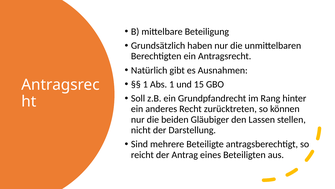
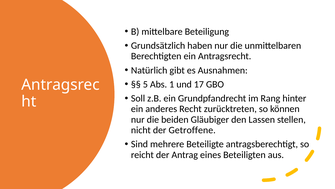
1 at (145, 84): 1 -> 5
15: 15 -> 17
Darstellung: Darstellung -> Getroffene
